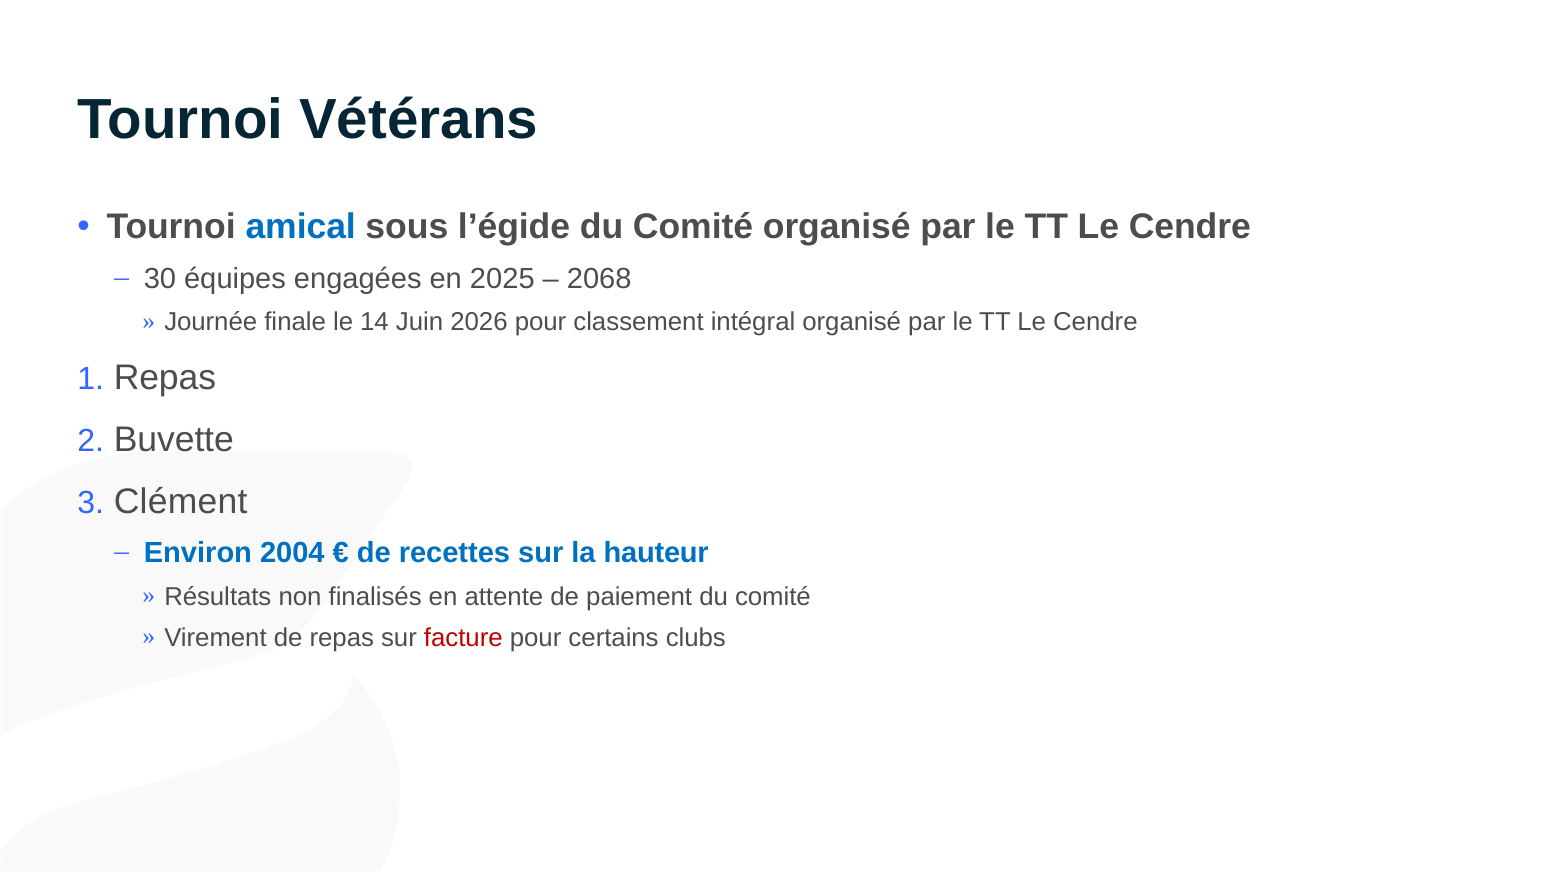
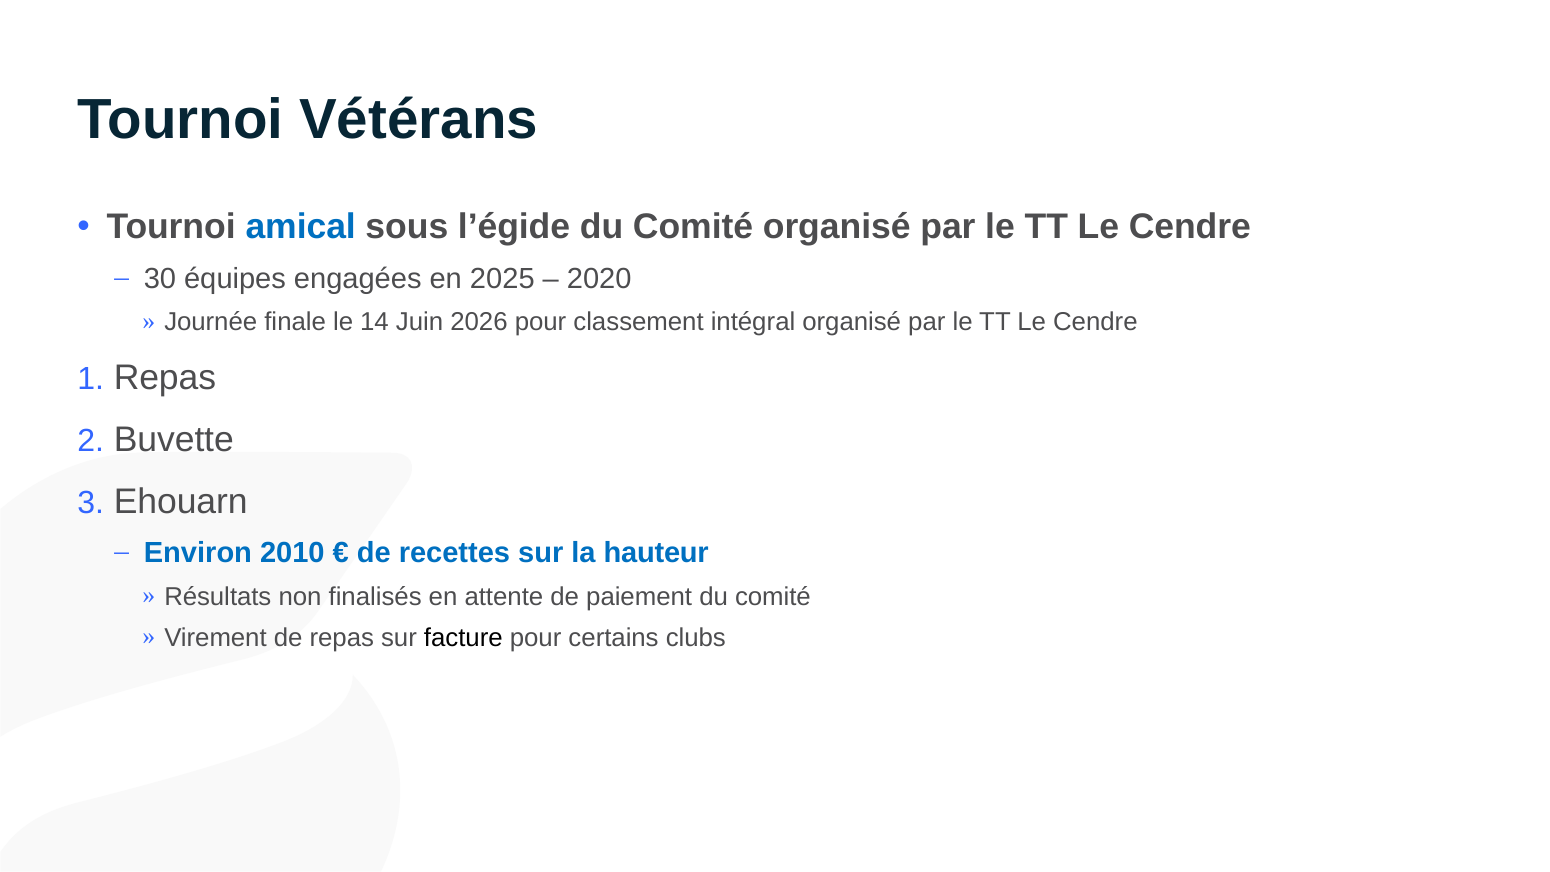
2068: 2068 -> 2020
Clément: Clément -> Ehouarn
2004: 2004 -> 2010
facture colour: red -> black
